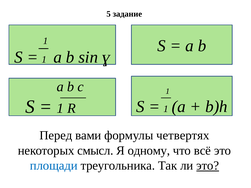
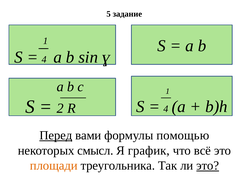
1 at (44, 60): 1 -> 4
1 at (60, 108): 1 -> 2
1 at (166, 109): 1 -> 4
Перед underline: none -> present
четвертях: четвертях -> помощью
одному: одному -> график
площади colour: blue -> orange
